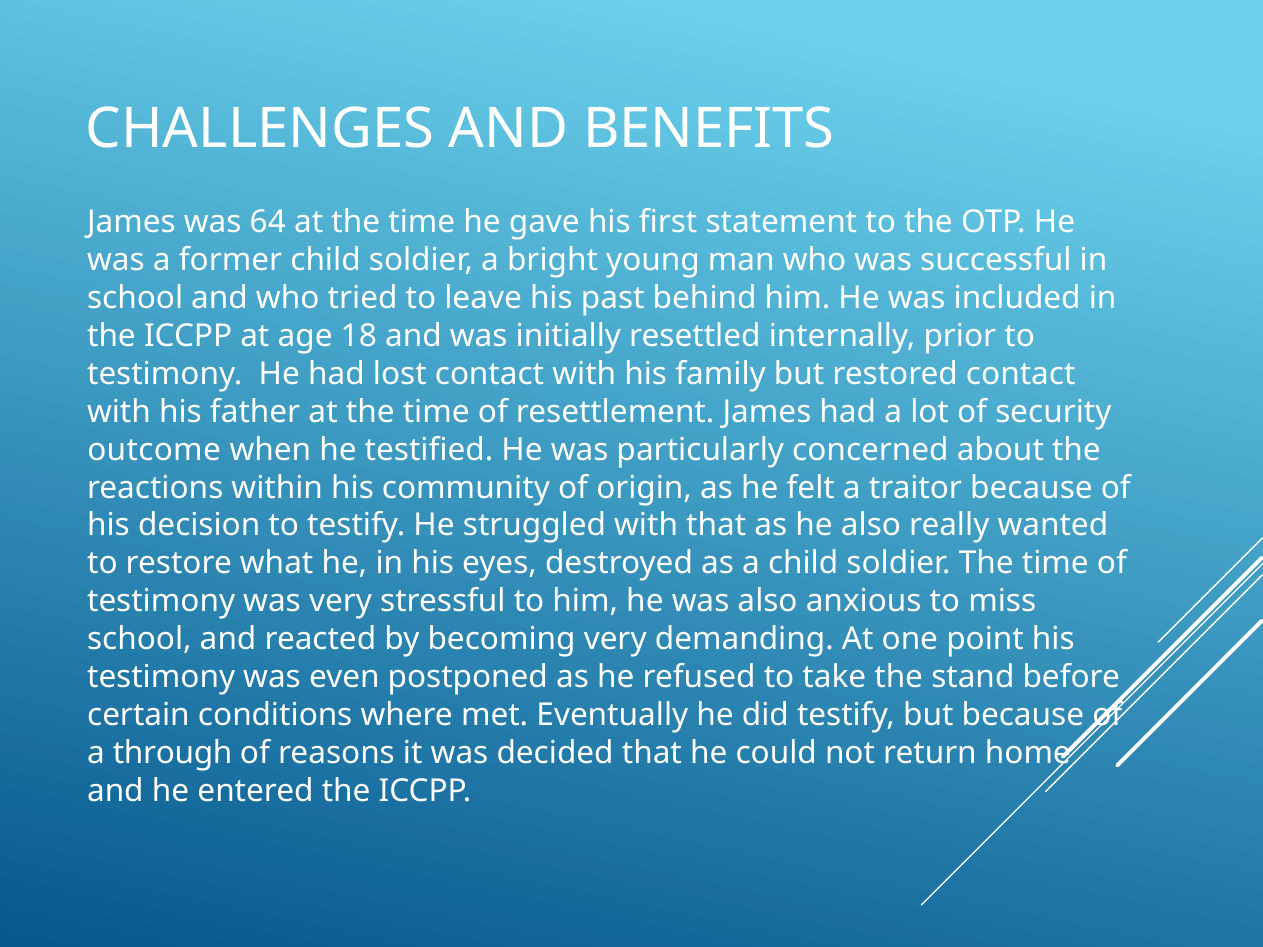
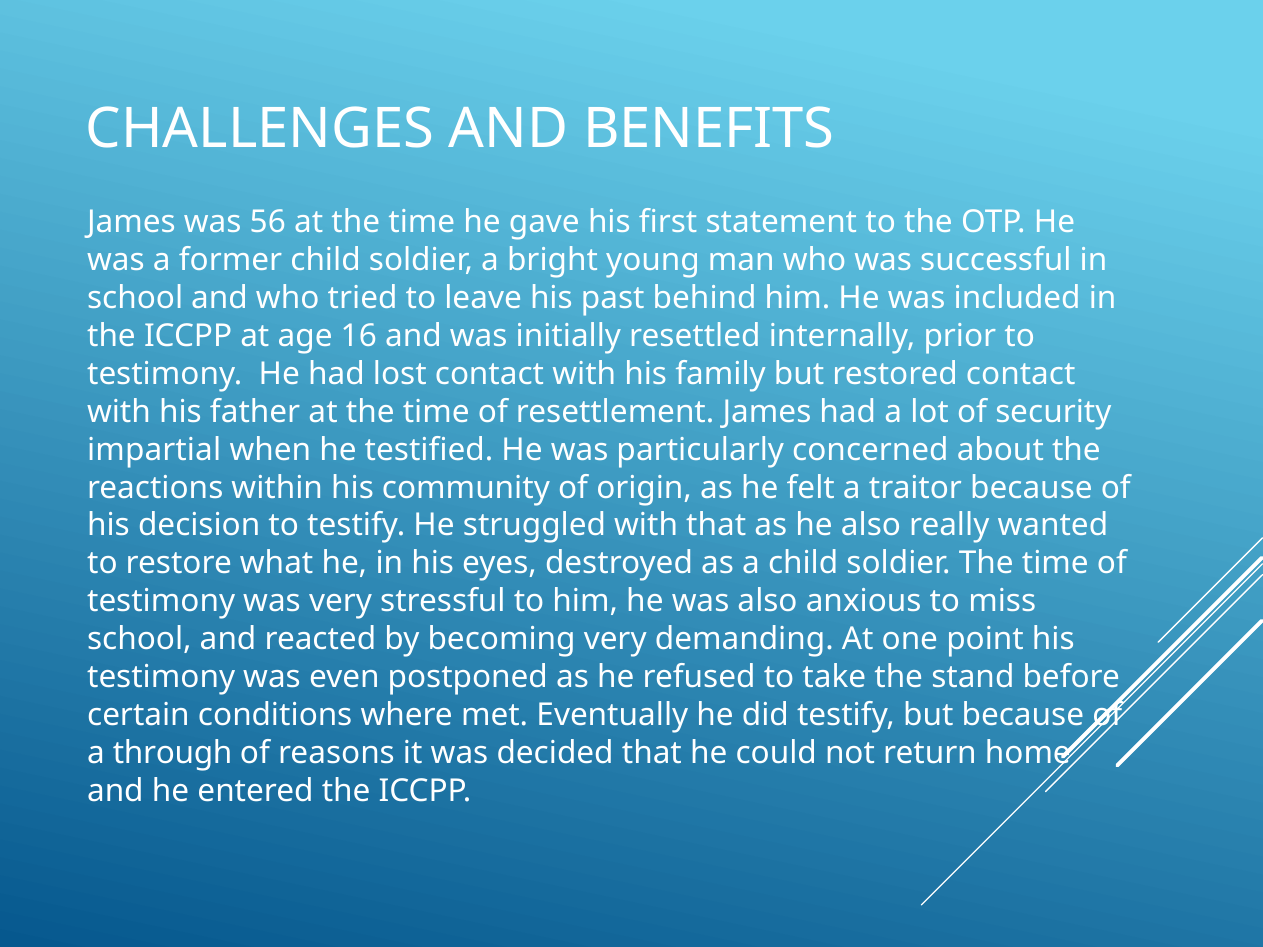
64: 64 -> 56
18: 18 -> 16
outcome: outcome -> impartial
